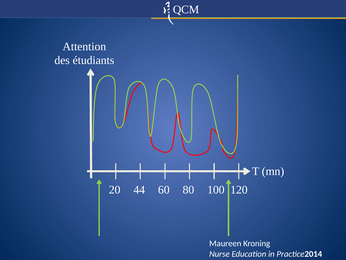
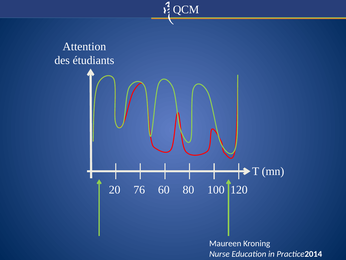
44: 44 -> 76
